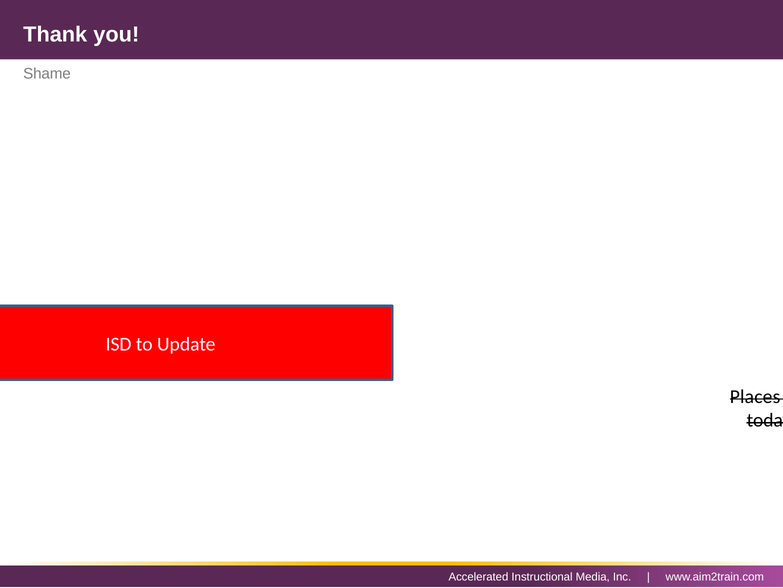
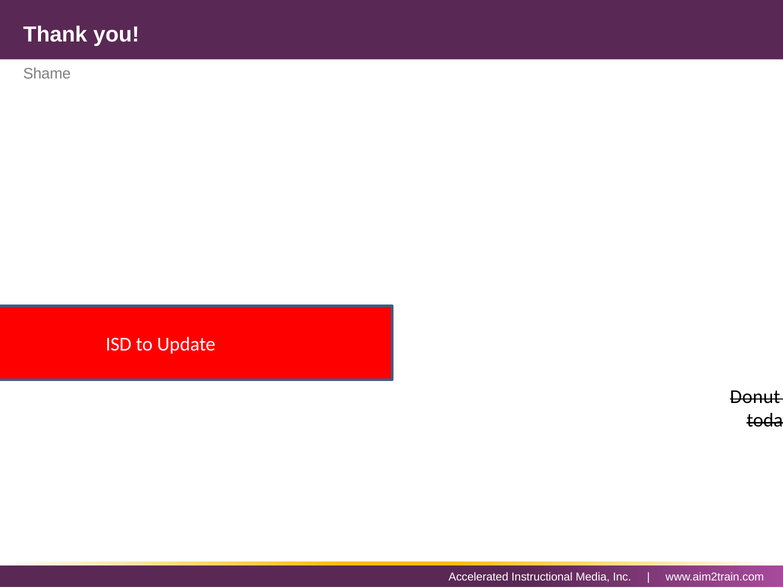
Places: Places -> Donut
